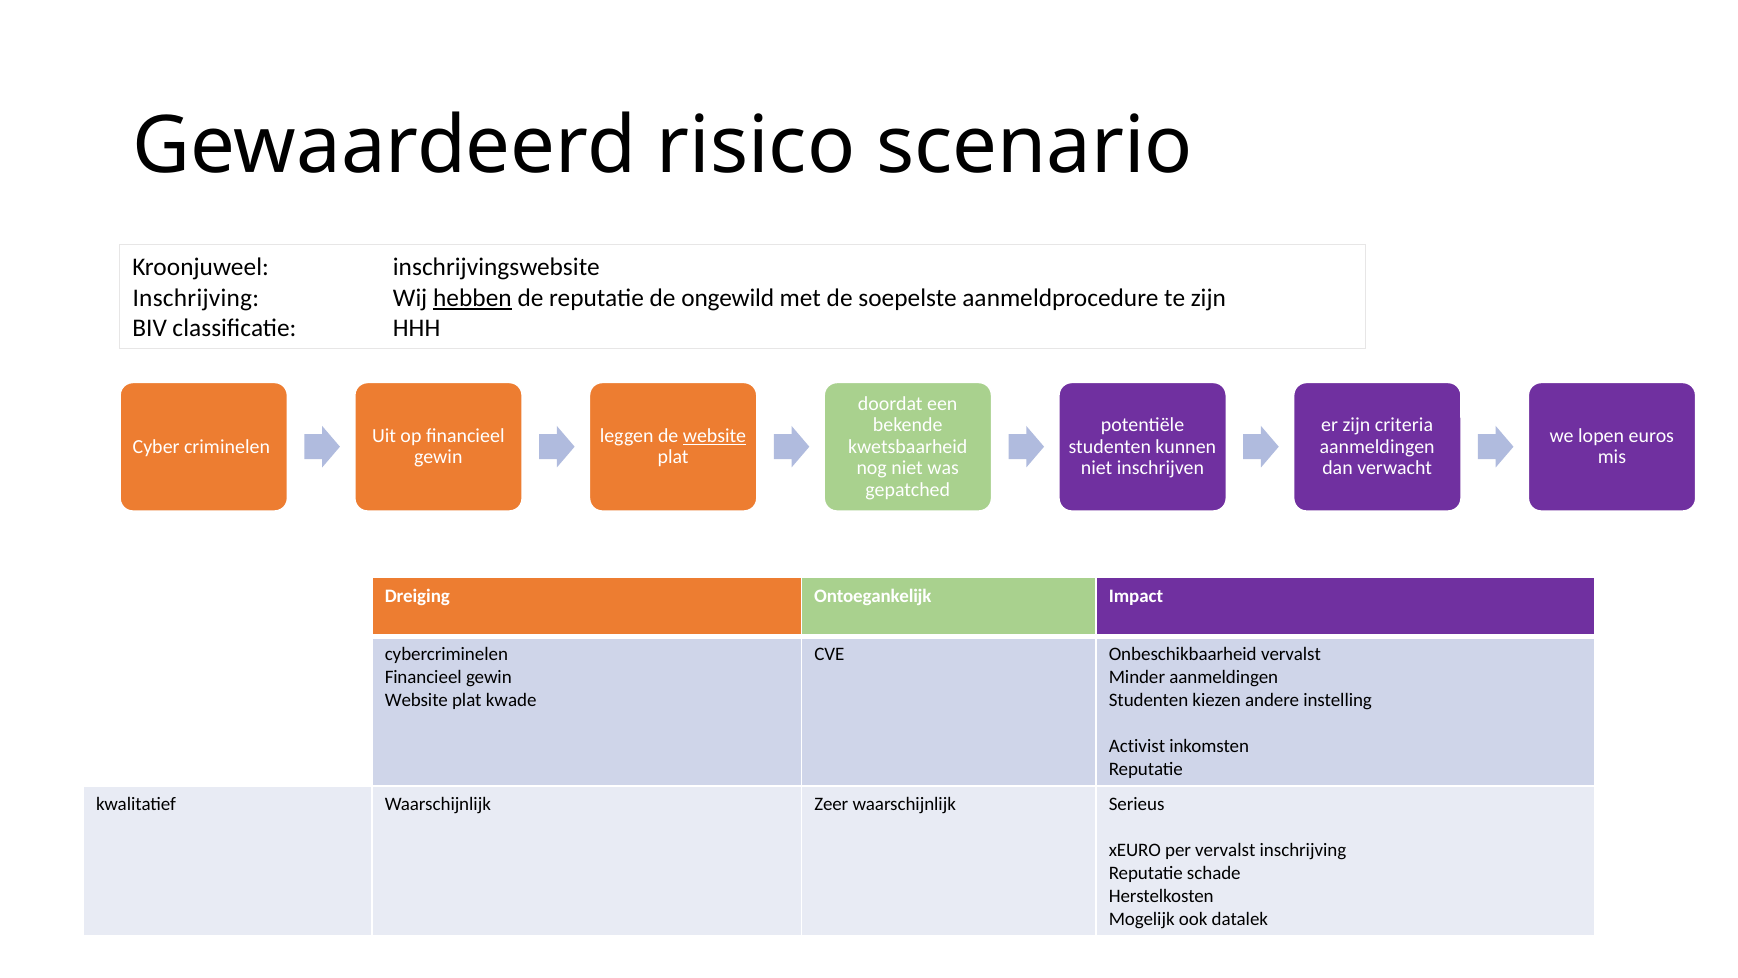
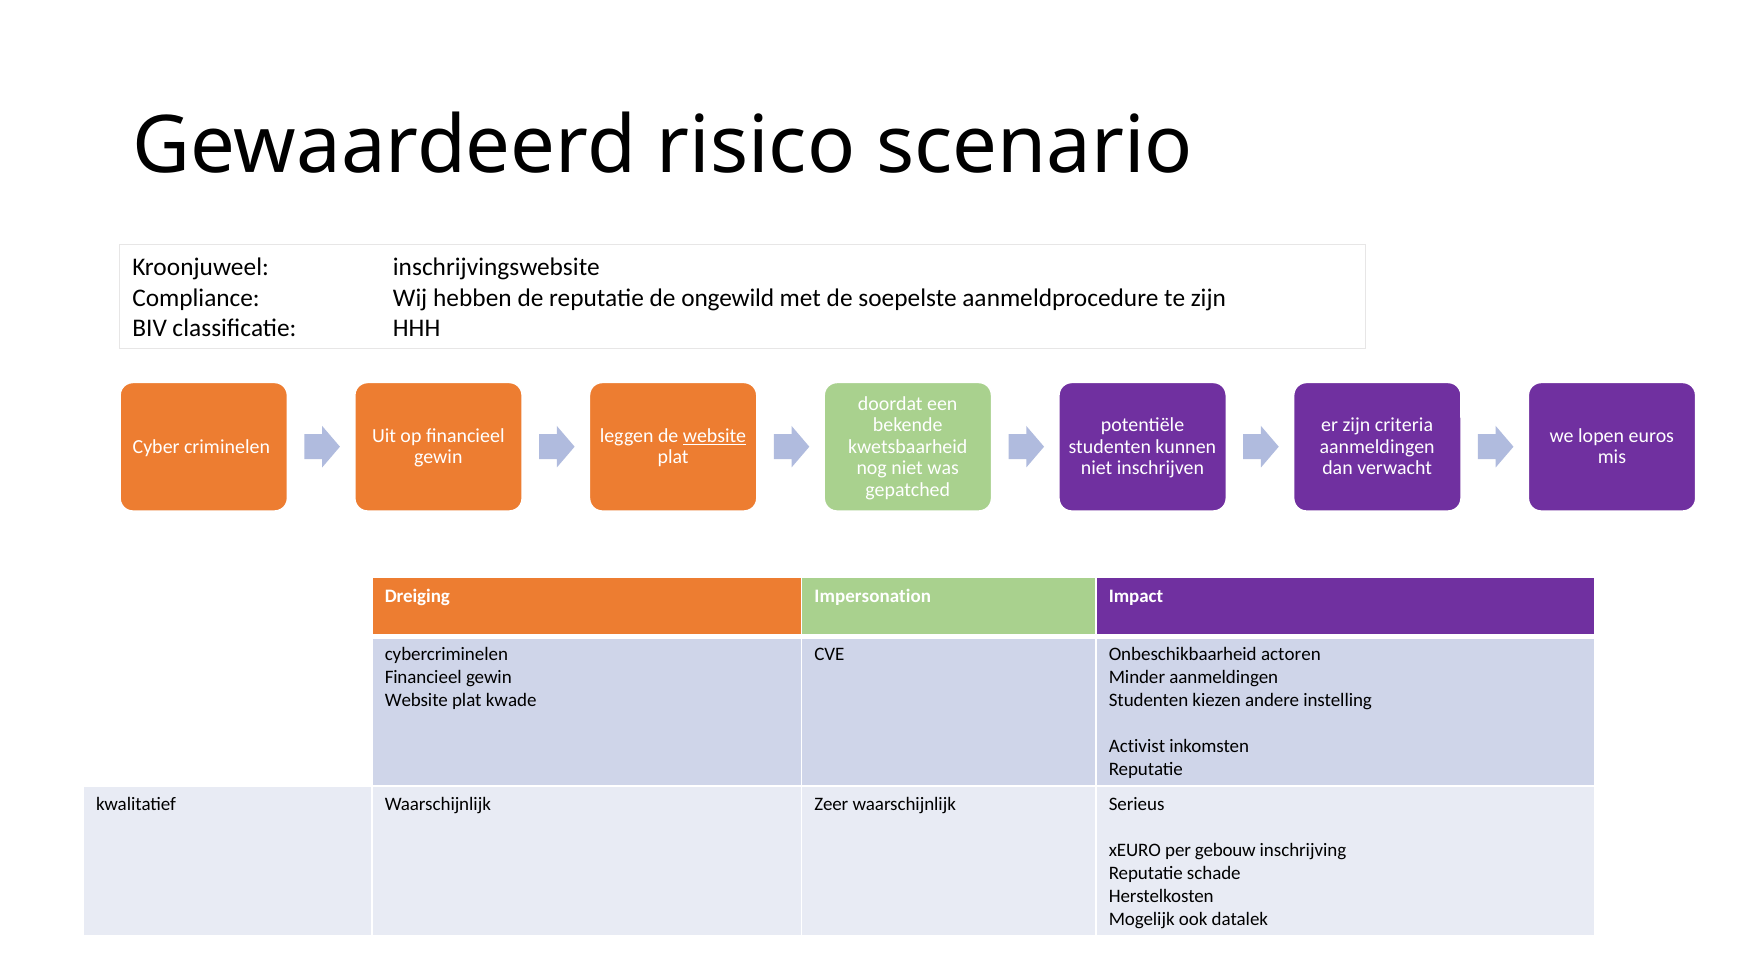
Inschrijving at (196, 298): Inschrijving -> Compliance
hebben underline: present -> none
Ontoegankelijk: Ontoegankelijk -> Impersonation
Onbeschikbaarheid vervalst: vervalst -> actoren
per vervalst: vervalst -> gebouw
